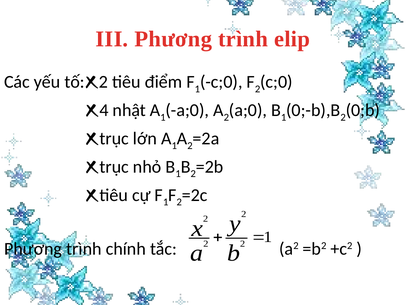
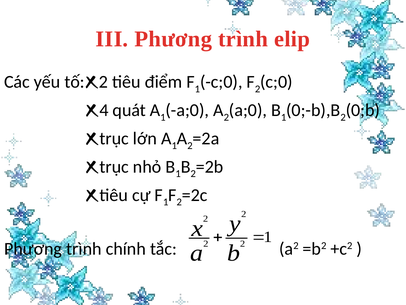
nhật: nhật -> quát
